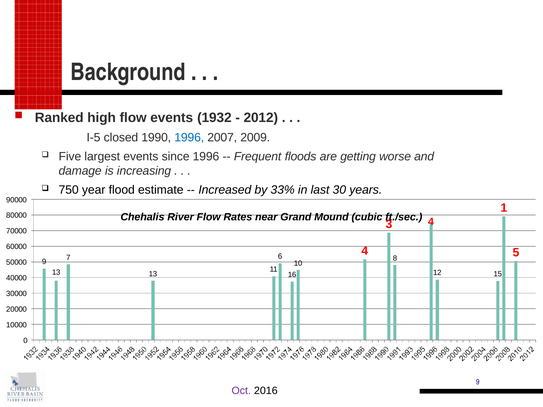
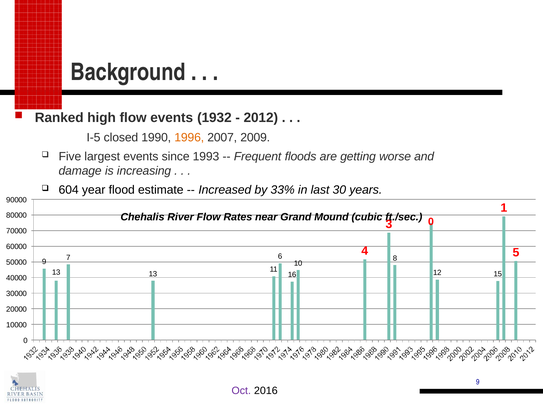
1996 at (189, 138) colour: blue -> orange
since 1996: 1996 -> 1993
750: 750 -> 604
ft./sec 4: 4 -> 0
